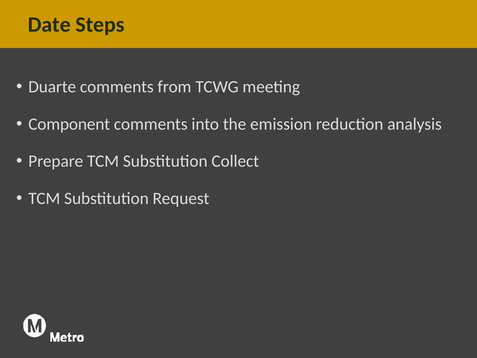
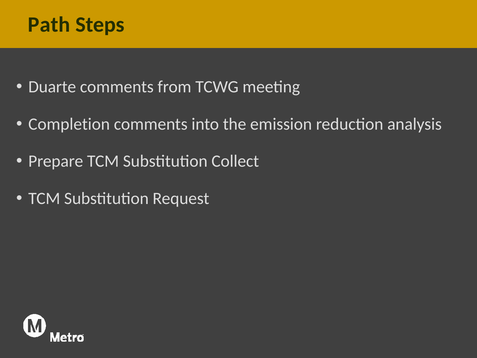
Date: Date -> Path
Component: Component -> Completion
